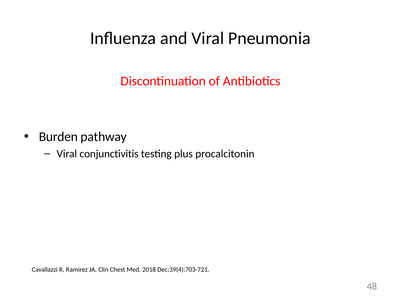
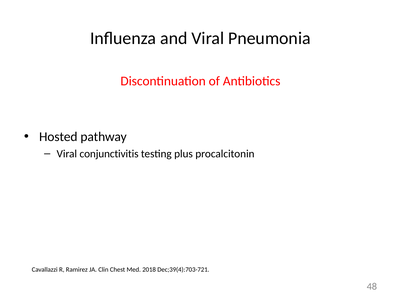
Burden: Burden -> Hosted
